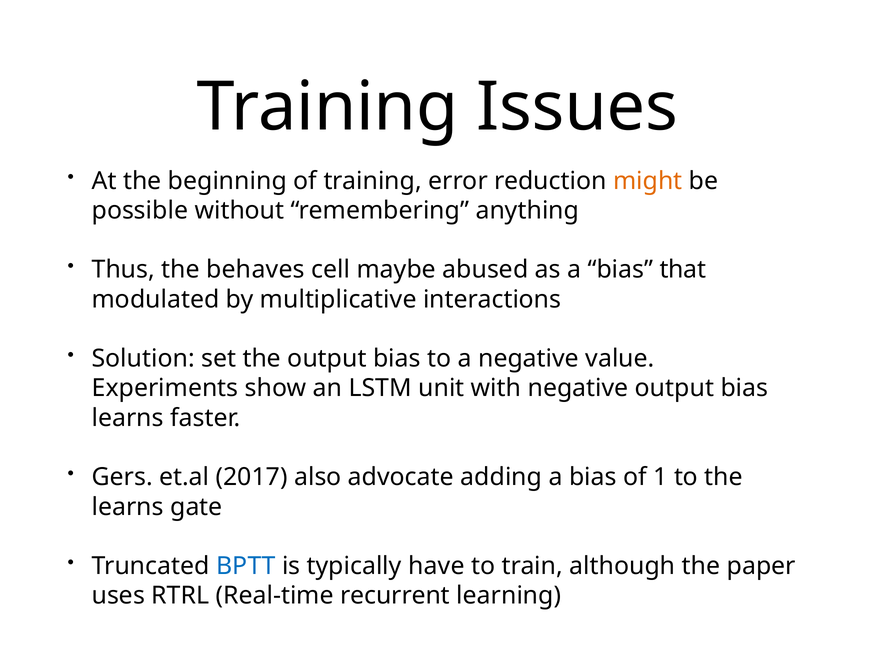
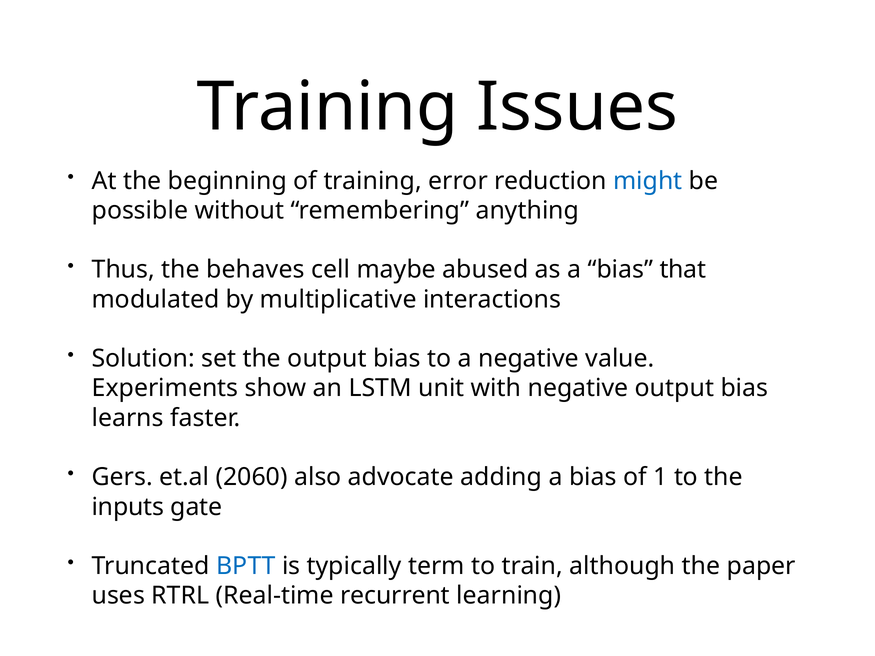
might colour: orange -> blue
2017: 2017 -> 2060
learns at (128, 507): learns -> inputs
have: have -> term
